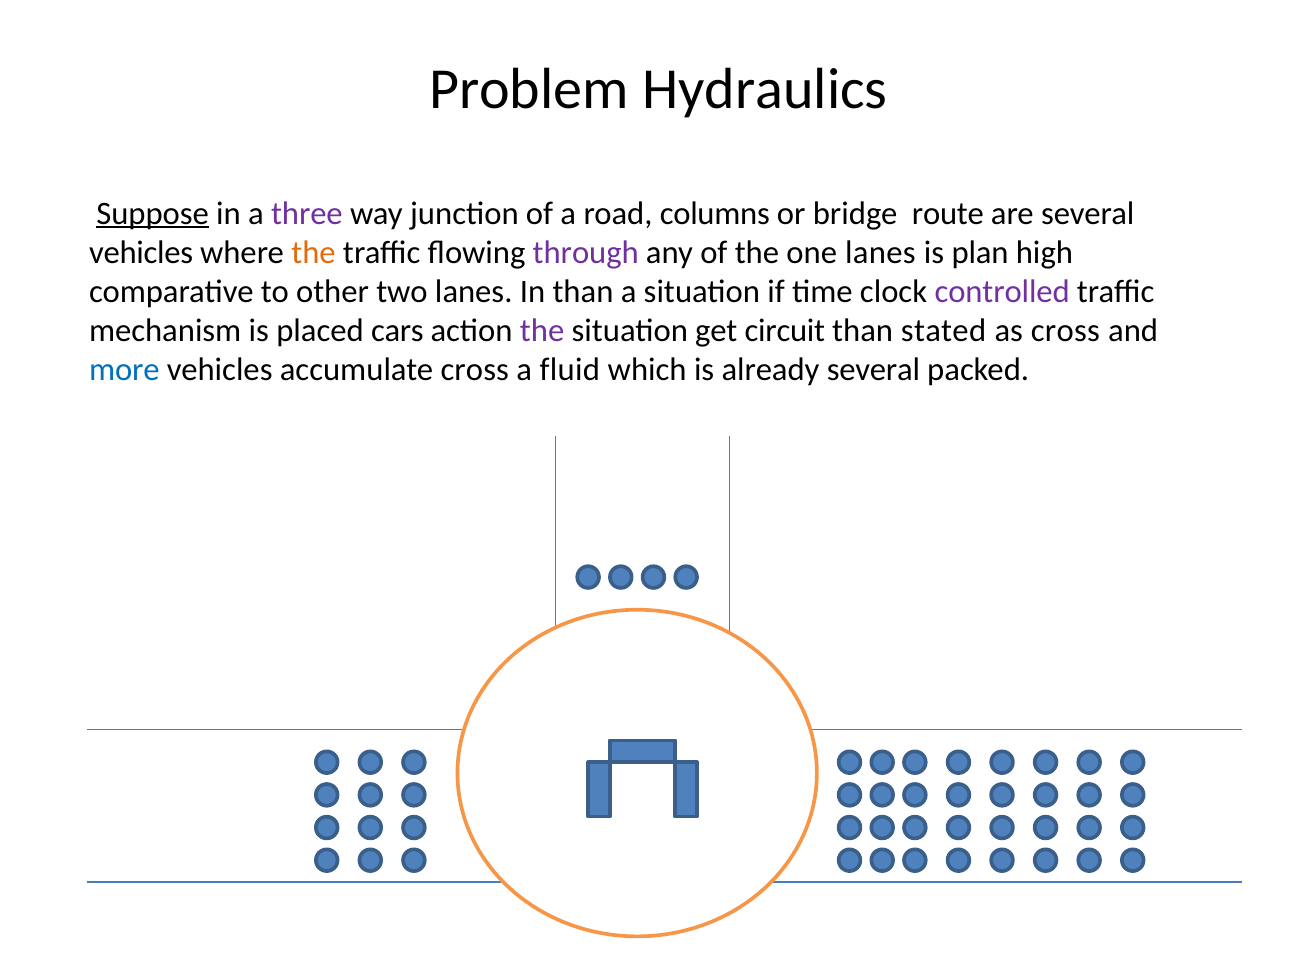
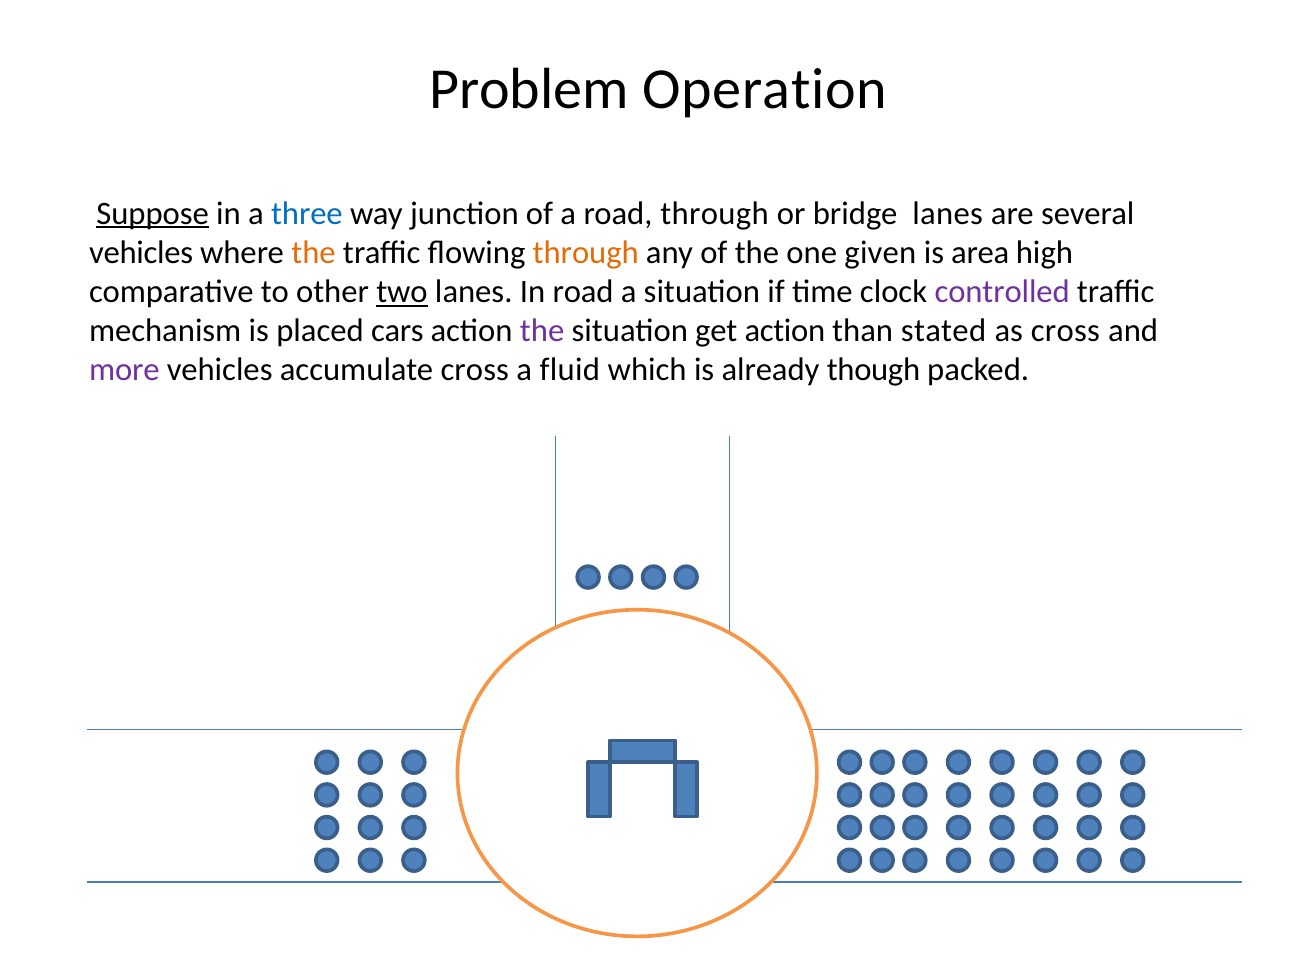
Hydraulics: Hydraulics -> Operation
three colour: purple -> blue
road columns: columns -> through
bridge route: route -> lanes
through at (586, 253) colour: purple -> orange
one lanes: lanes -> given
plan: plan -> area
two underline: none -> present
In than: than -> road
get circuit: circuit -> action
more colour: blue -> purple
already several: several -> though
